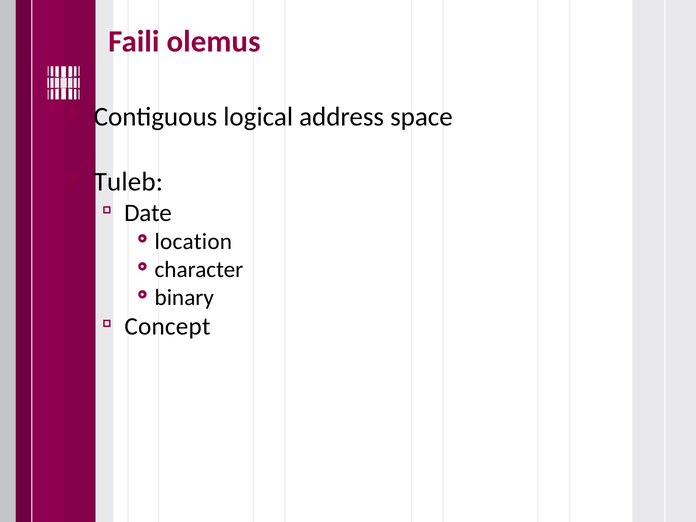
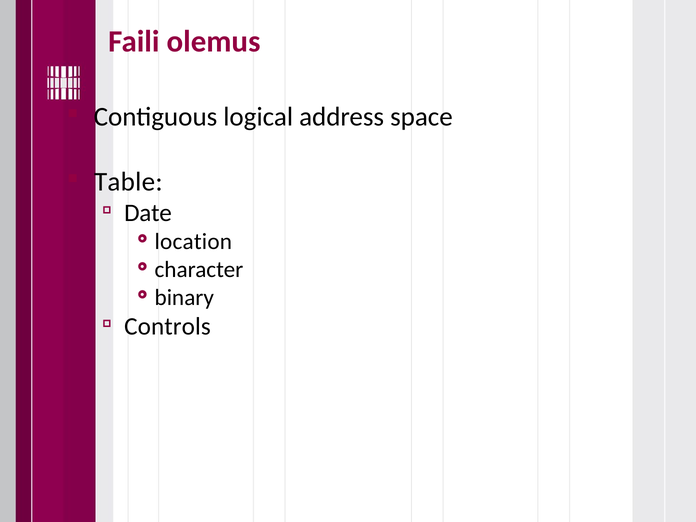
Tuleb: Tuleb -> Table
Concept: Concept -> Controls
